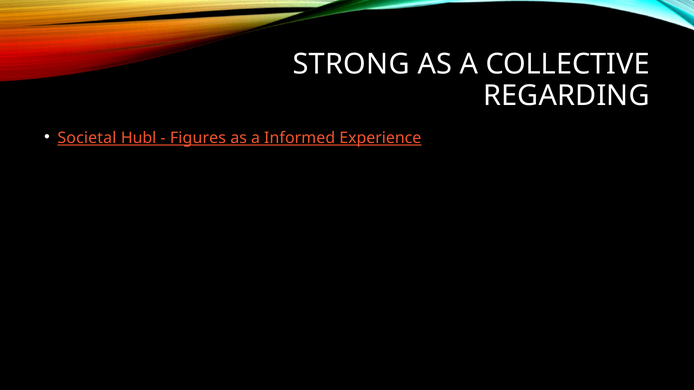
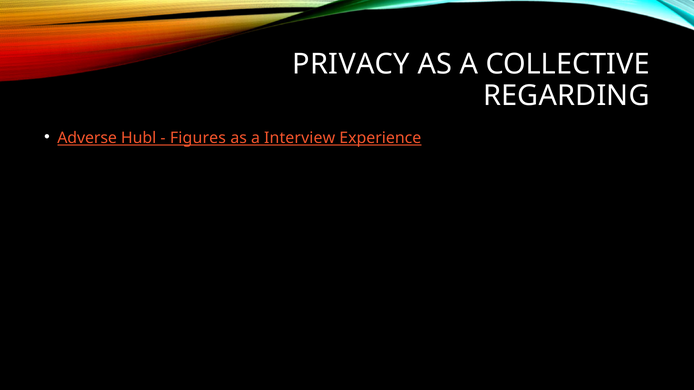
STRONG: STRONG -> PRIVACY
Societal: Societal -> Adverse
Informed: Informed -> Interview
